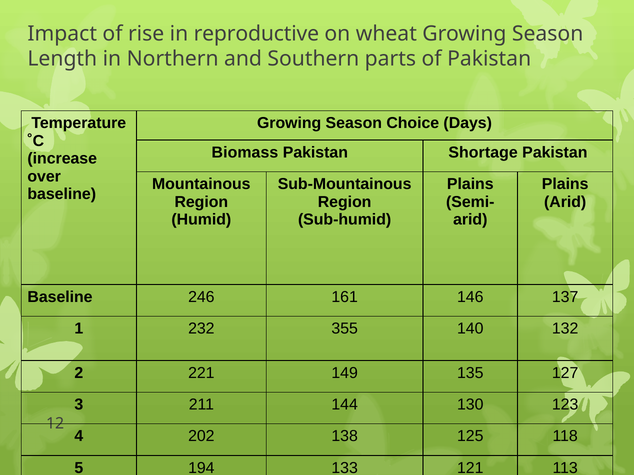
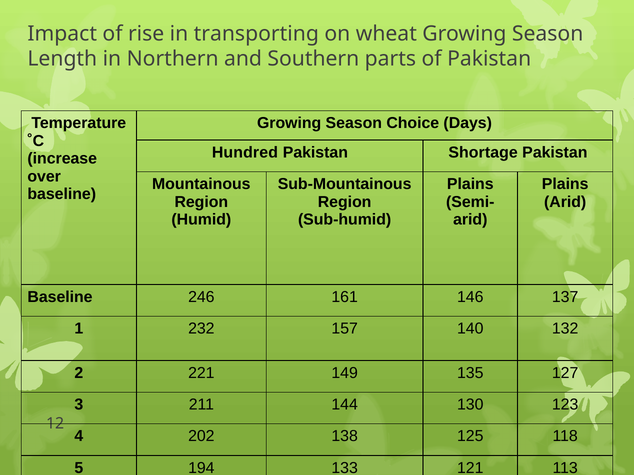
reproductive: reproductive -> transporting
Biomass: Biomass -> Hundred
355: 355 -> 157
